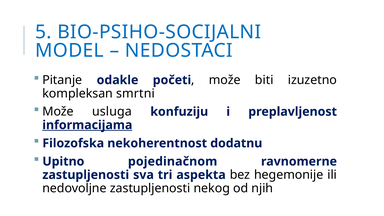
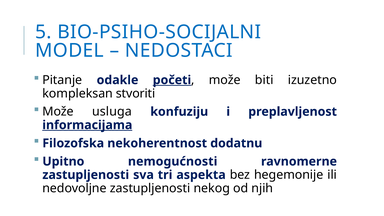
početi underline: none -> present
smrtni: smrtni -> stvoriti
pojedinačnom: pojedinačnom -> nemogućnosti
